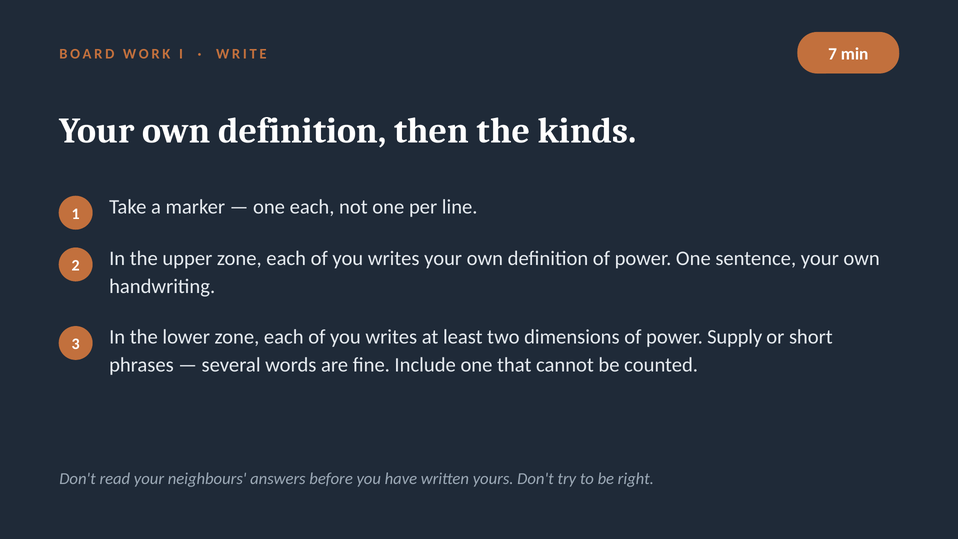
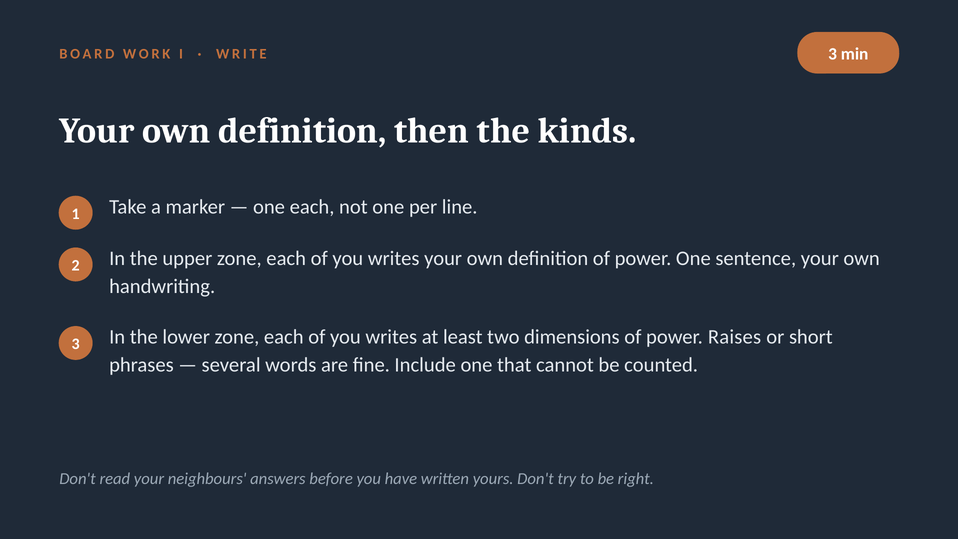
WRITE 7: 7 -> 3
Supply: Supply -> Raises
